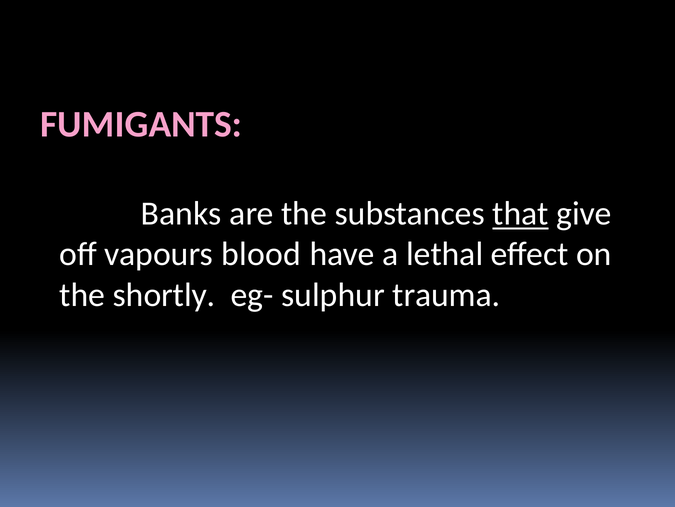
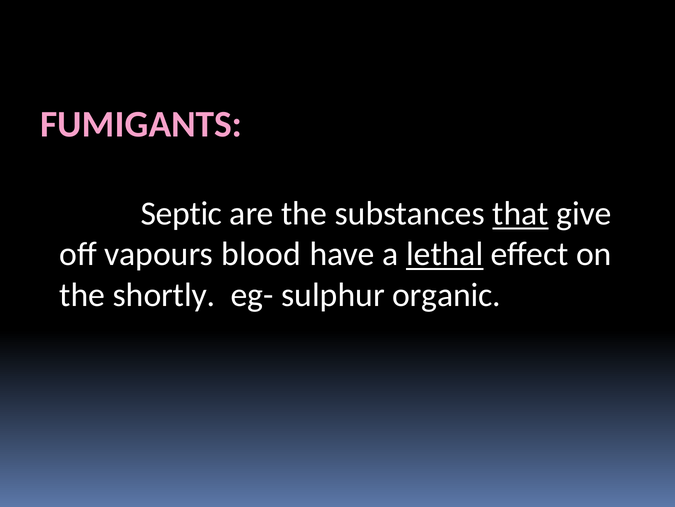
Banks: Banks -> Septic
lethal underline: none -> present
trauma: trauma -> organic
